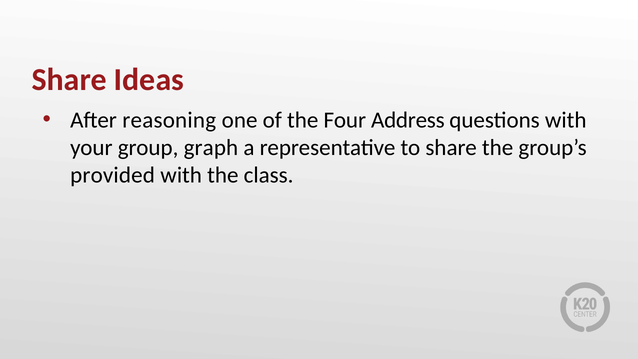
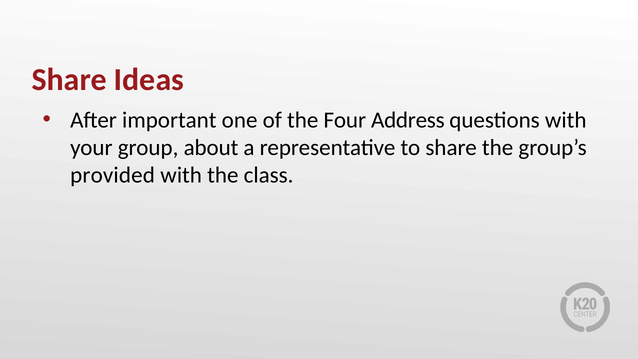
reasoning: reasoning -> important
graph: graph -> about
